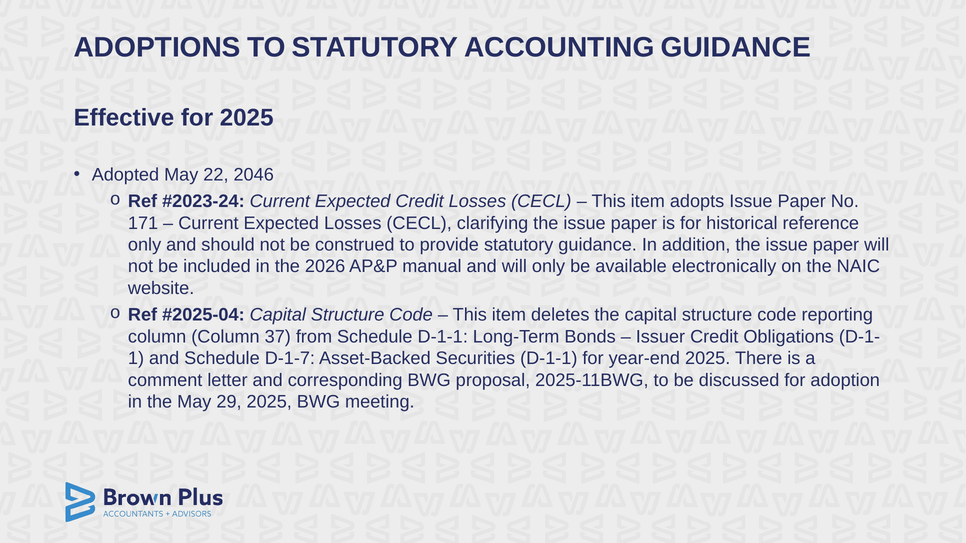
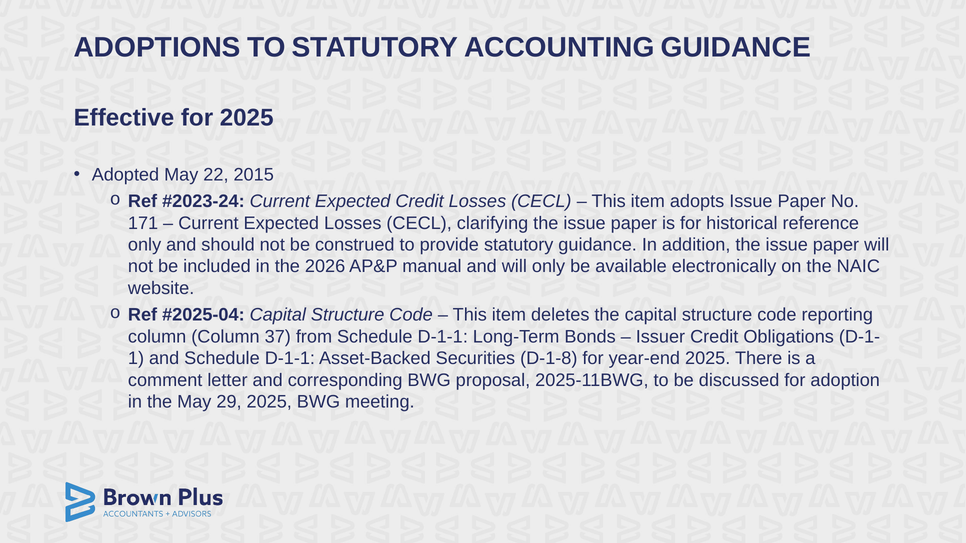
2046: 2046 -> 2015
and Schedule D-1-7: D-1-7 -> D-1-1
Securities D-1-1: D-1-1 -> D-1-8
